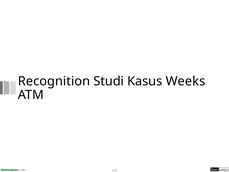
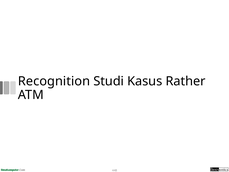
Weeks: Weeks -> Rather
